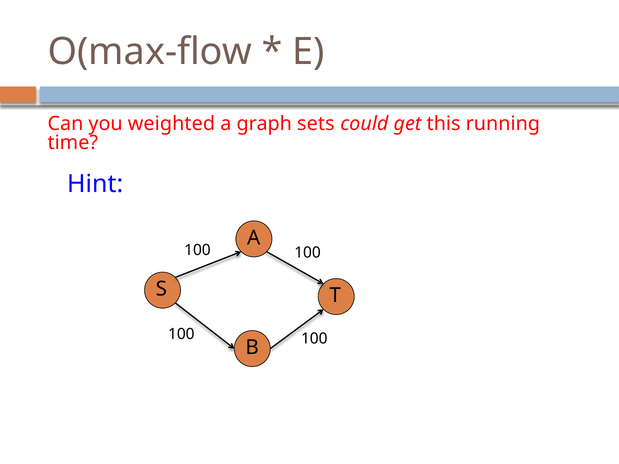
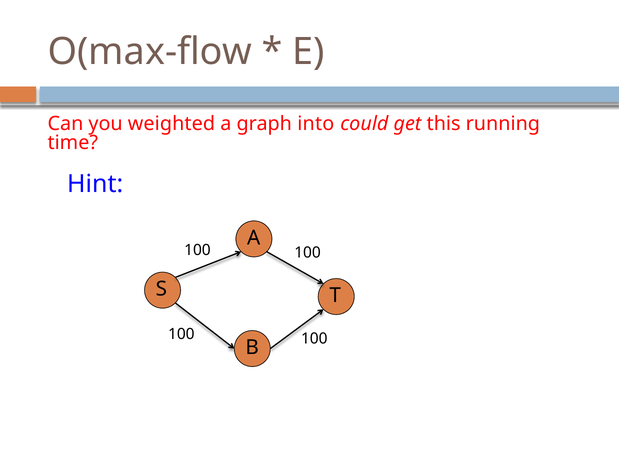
sets: sets -> into
